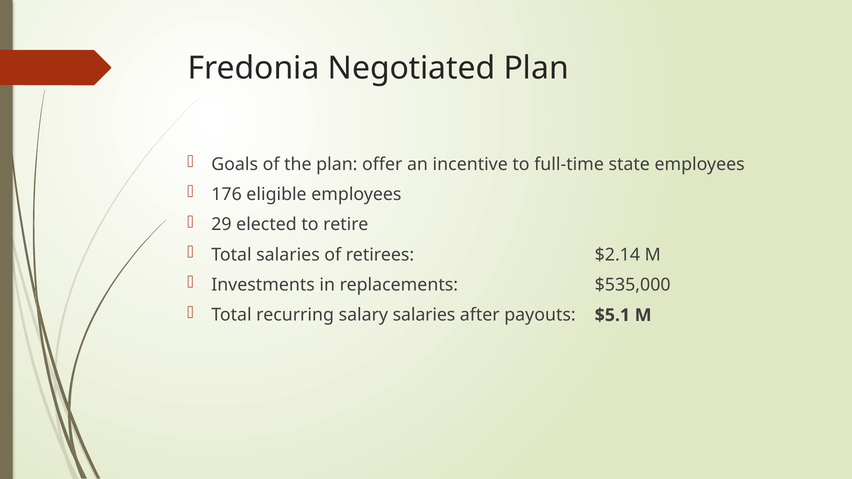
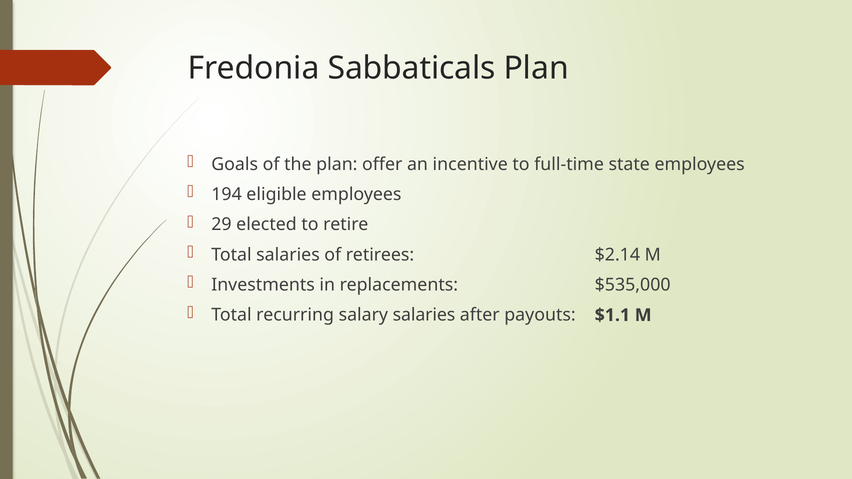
Negotiated: Negotiated -> Sabbaticals
176: 176 -> 194
$5.1: $5.1 -> $1.1
